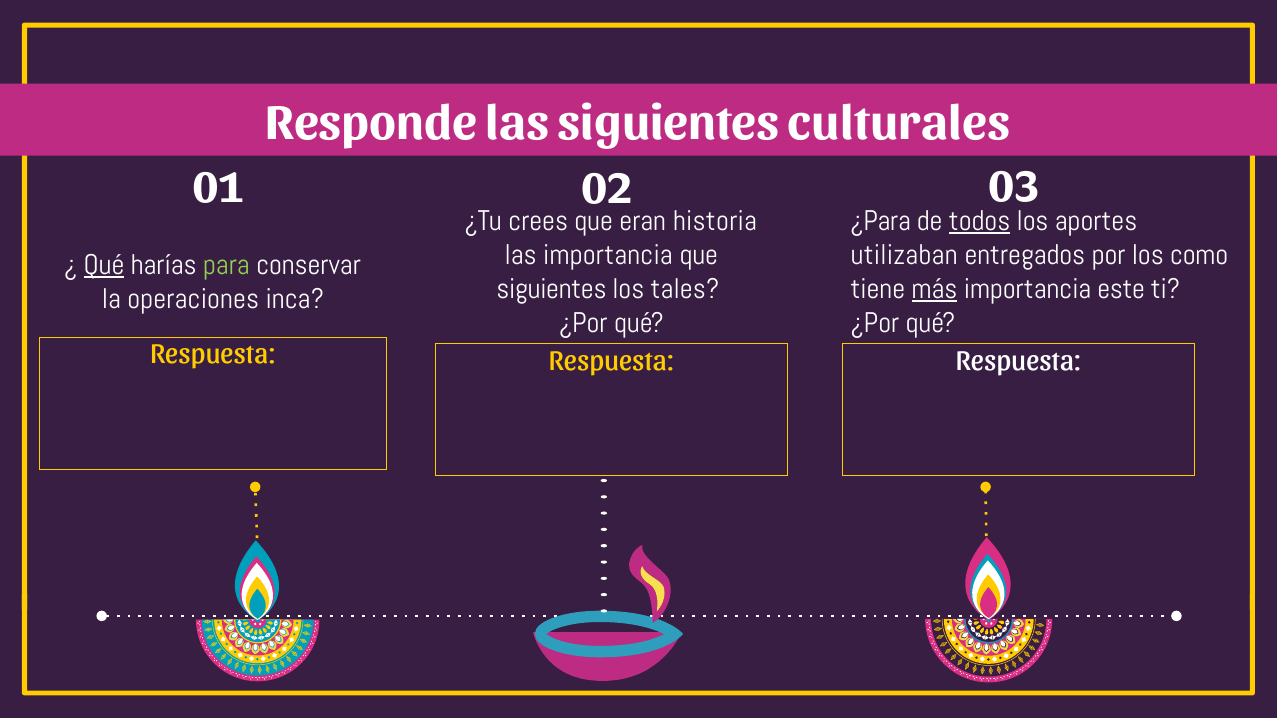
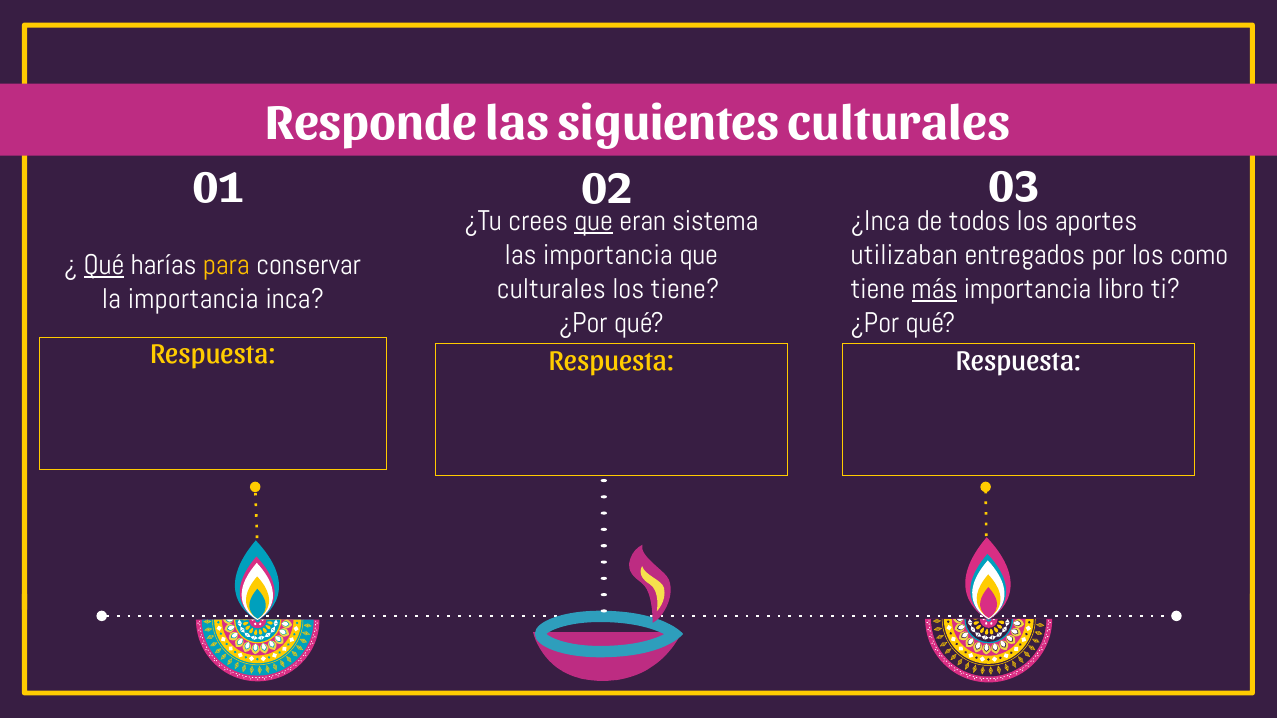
que at (594, 221) underline: none -> present
historia: historia -> sistema
¿Para: ¿Para -> ¿Inca
todos underline: present -> none
para colour: light green -> yellow
siguientes at (551, 289): siguientes -> culturales
los tales: tales -> tiene
este: este -> libro
la operaciones: operaciones -> importancia
